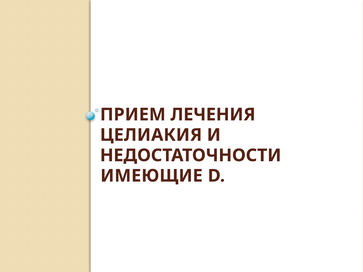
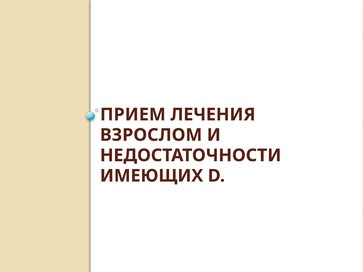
ЦЕЛИАКИЯ: ЦЕЛИАКИЯ -> ВЗРОСЛОМ
ИМЕЮЩИЕ: ИМЕЮЩИЕ -> ИМЕЮЩИХ
